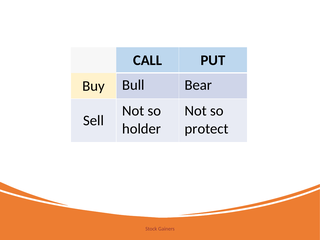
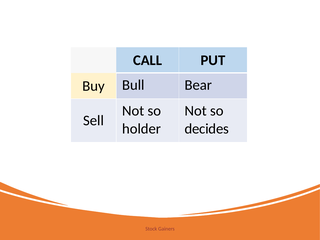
protect: protect -> decides
